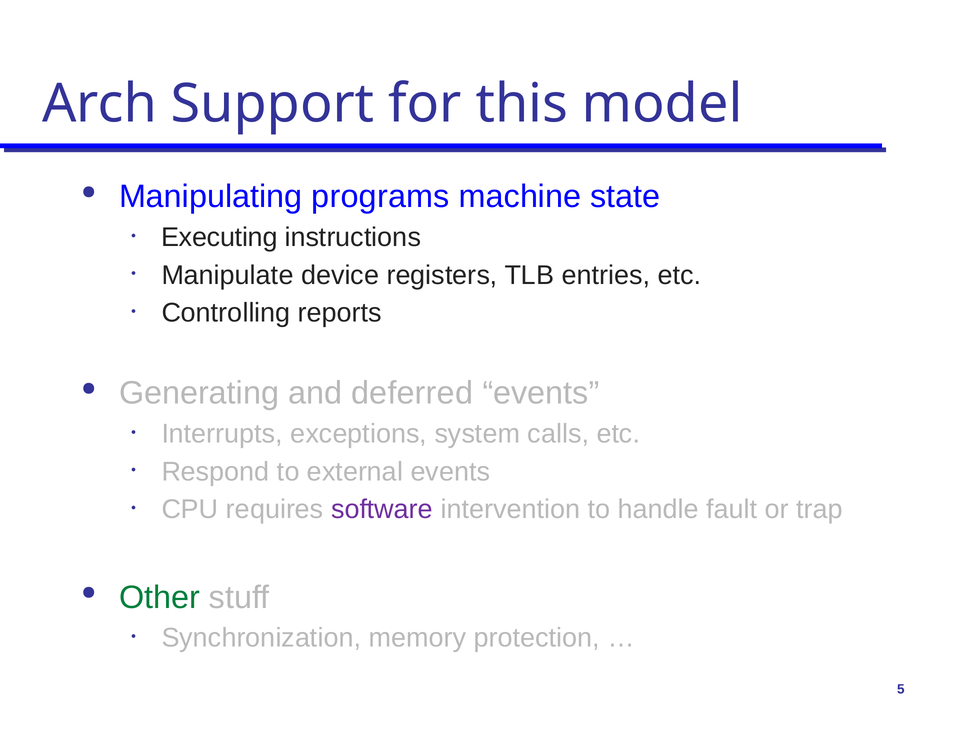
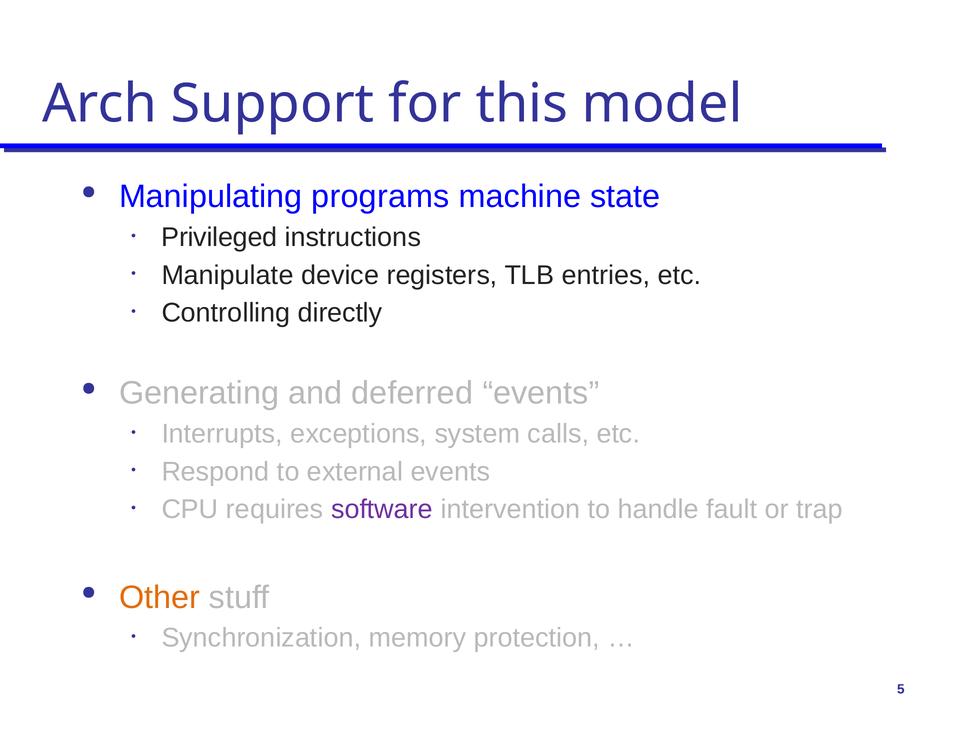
Executing: Executing -> Privileged
reports: reports -> directly
Other colour: green -> orange
